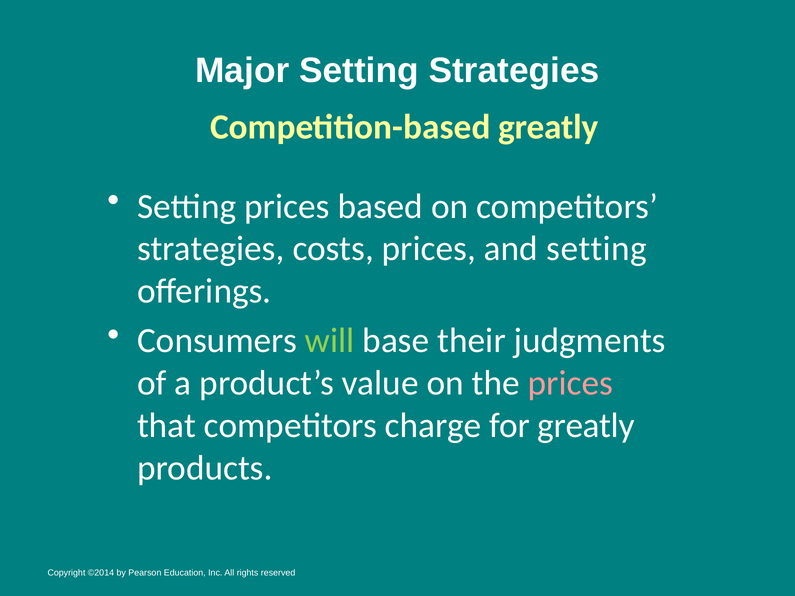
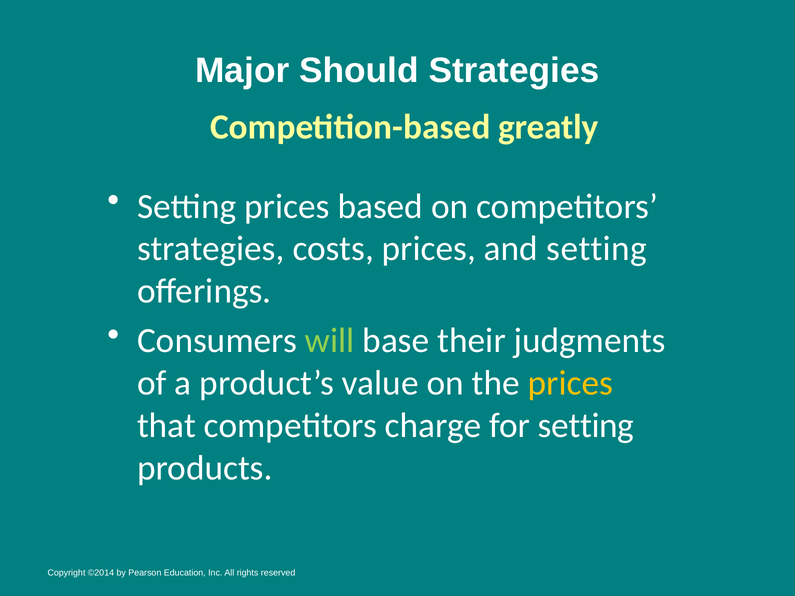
Major Setting: Setting -> Should
prices at (570, 383) colour: pink -> yellow
for greatly: greatly -> setting
